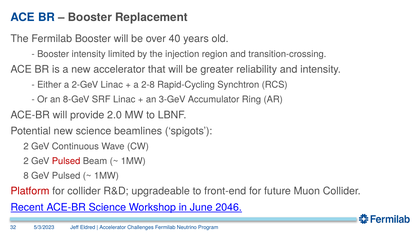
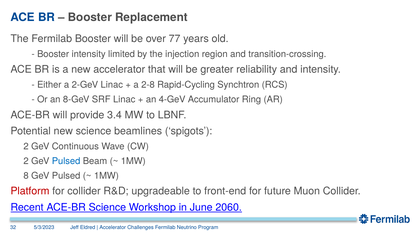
40: 40 -> 77
3-GeV: 3-GeV -> 4-GeV
2.0: 2.0 -> 3.4
Pulsed at (66, 161) colour: red -> blue
2046: 2046 -> 2060
